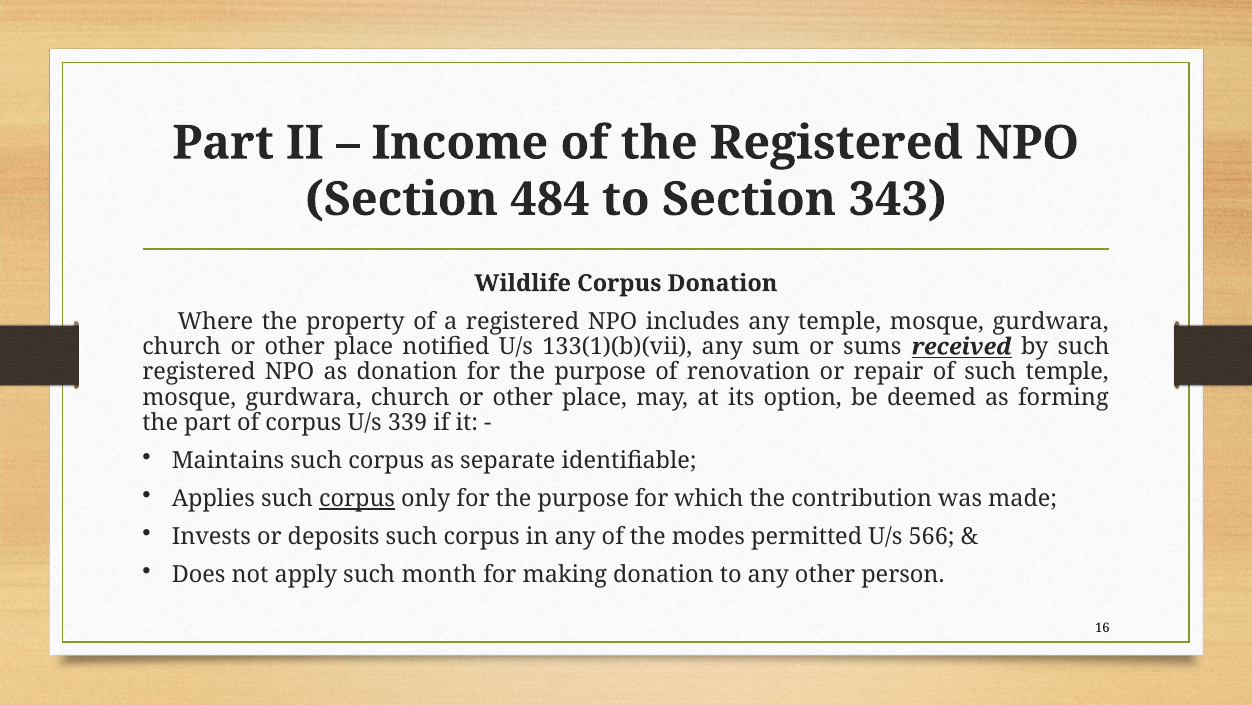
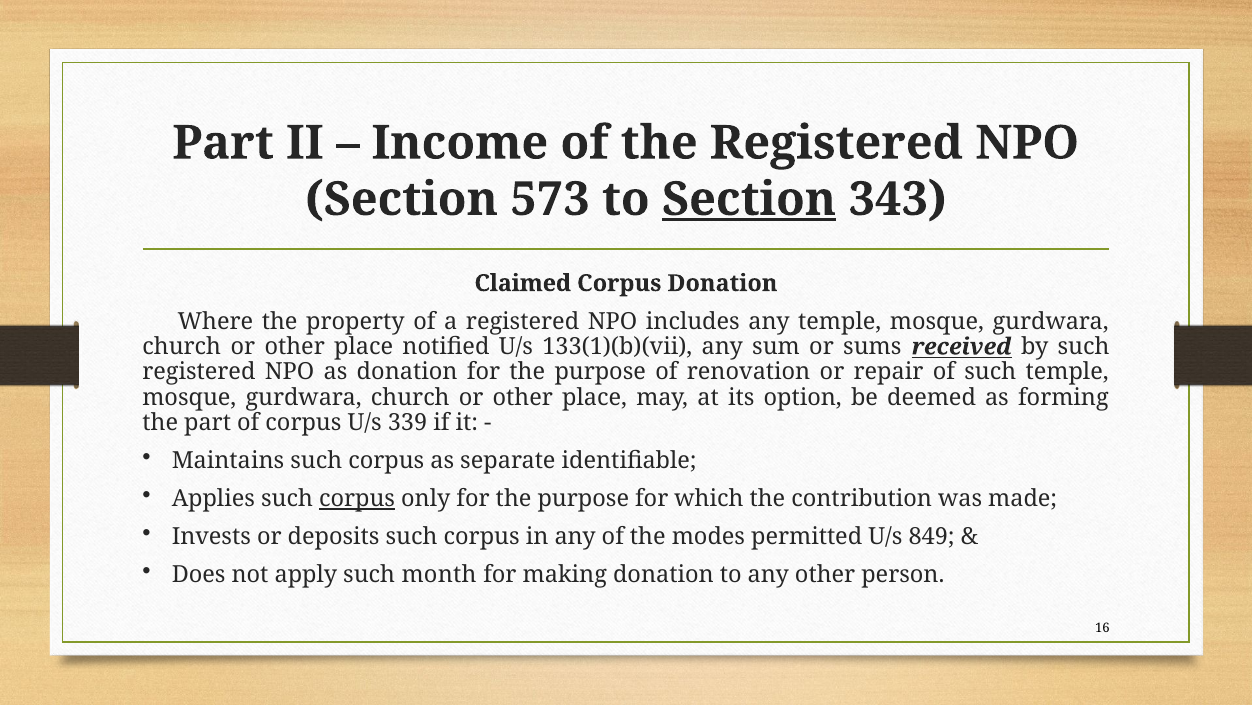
484: 484 -> 573
Section at (749, 199) underline: none -> present
Wildlife: Wildlife -> Claimed
566: 566 -> 849
